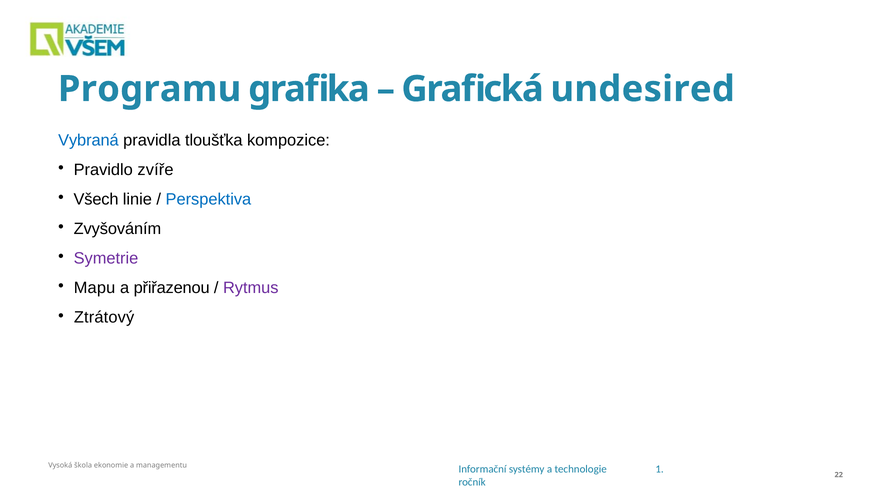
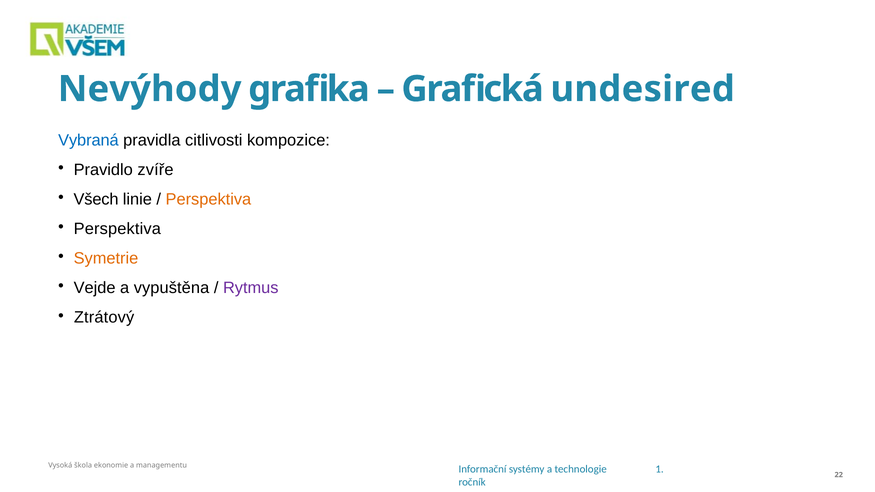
Programu: Programu -> Nevýhody
tloušťka: tloušťka -> citlivosti
Perspektiva at (208, 199) colour: blue -> orange
Zvyšováním at (117, 229): Zvyšováním -> Perspektiva
Symetrie colour: purple -> orange
Mapu: Mapu -> Vejde
přiřazenou: přiřazenou -> vypuštěna
